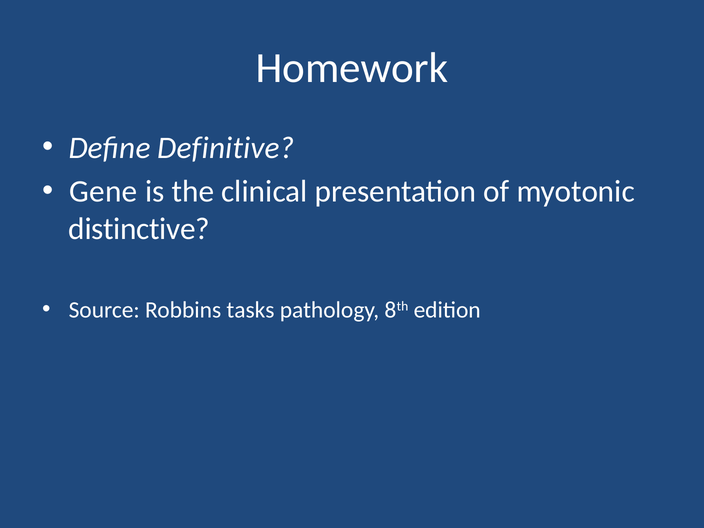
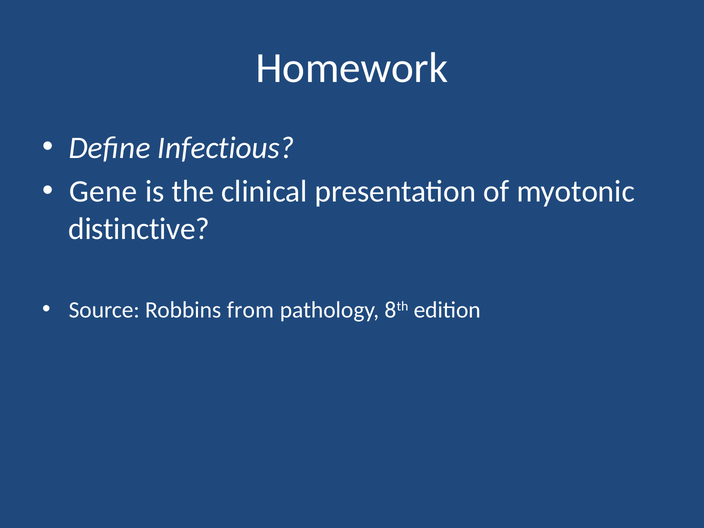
Definitive: Definitive -> Infectious
tasks: tasks -> from
